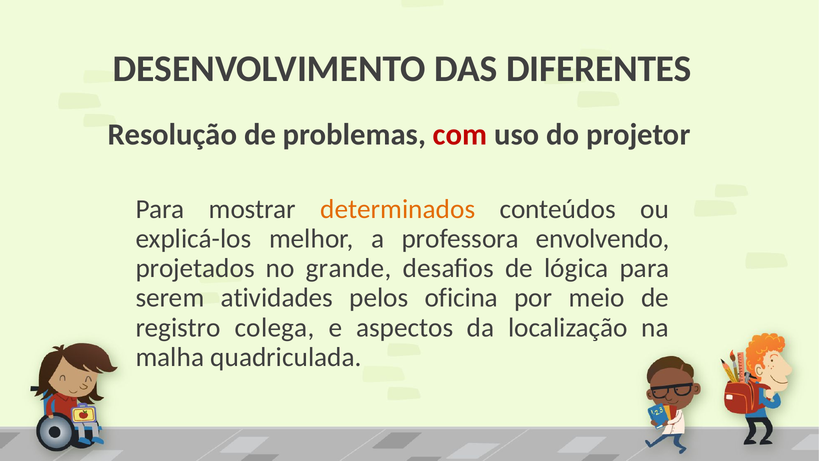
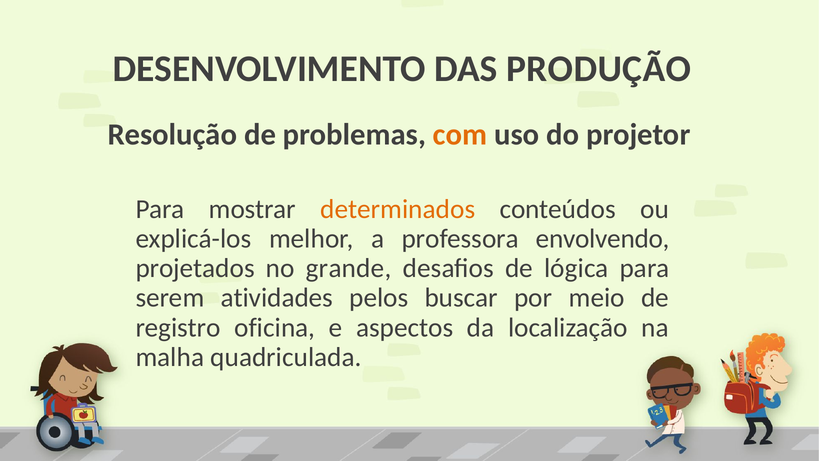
DIFERENTES: DIFERENTES -> PRODUÇÃO
com colour: red -> orange
oficina: oficina -> buscar
colega: colega -> oficina
